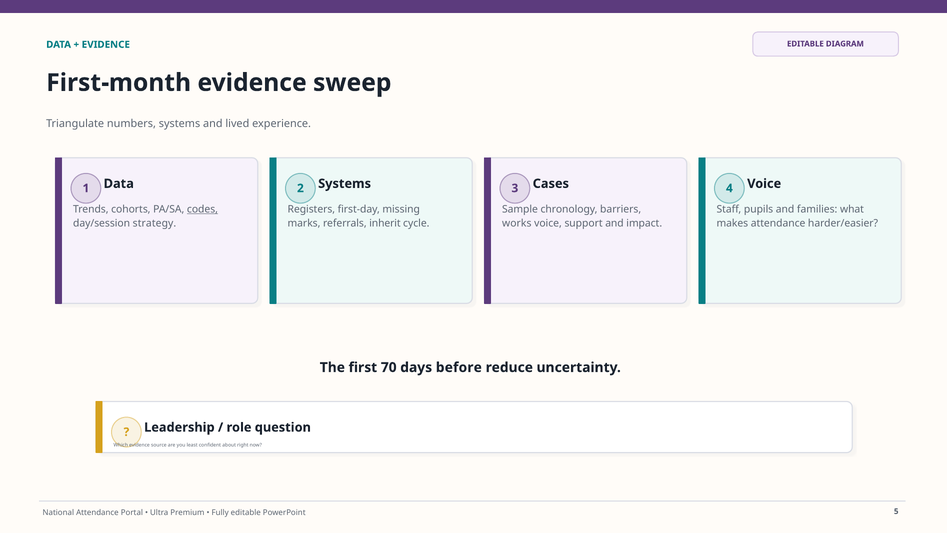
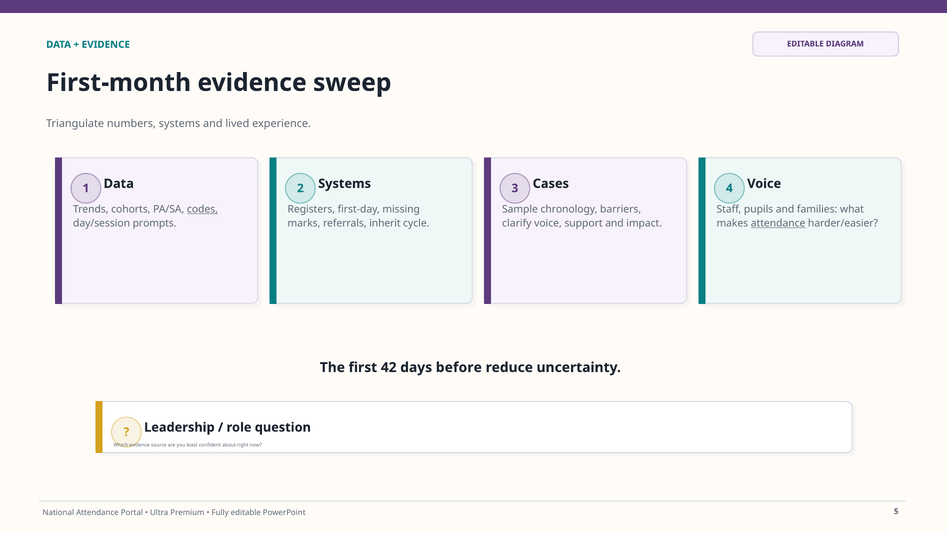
strategy: strategy -> prompts
works: works -> clarify
attendance at (778, 223) underline: none -> present
70: 70 -> 42
